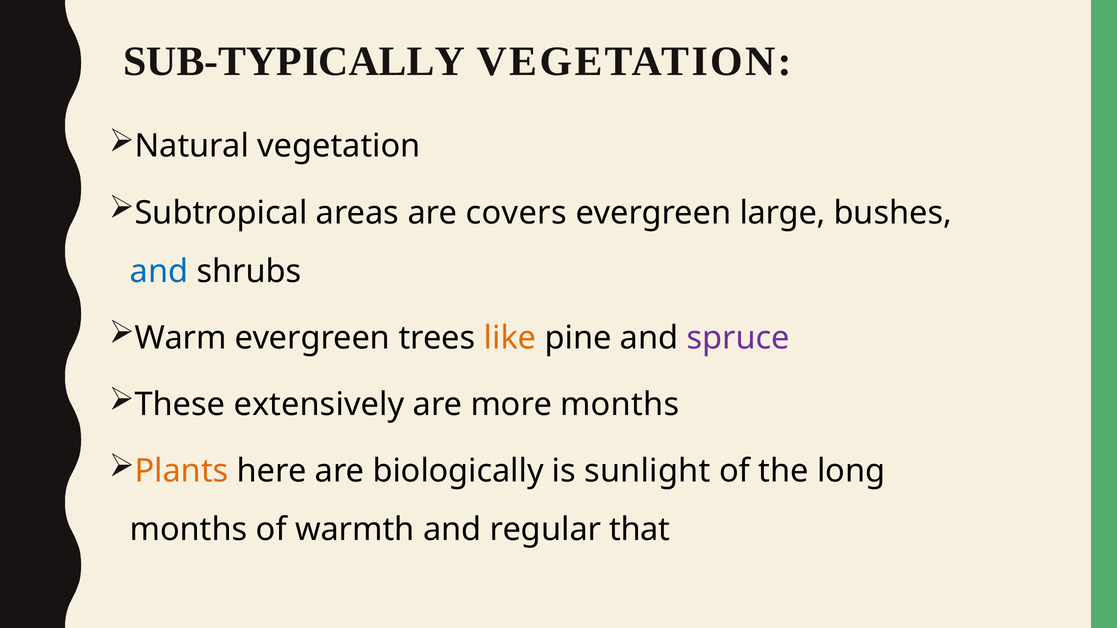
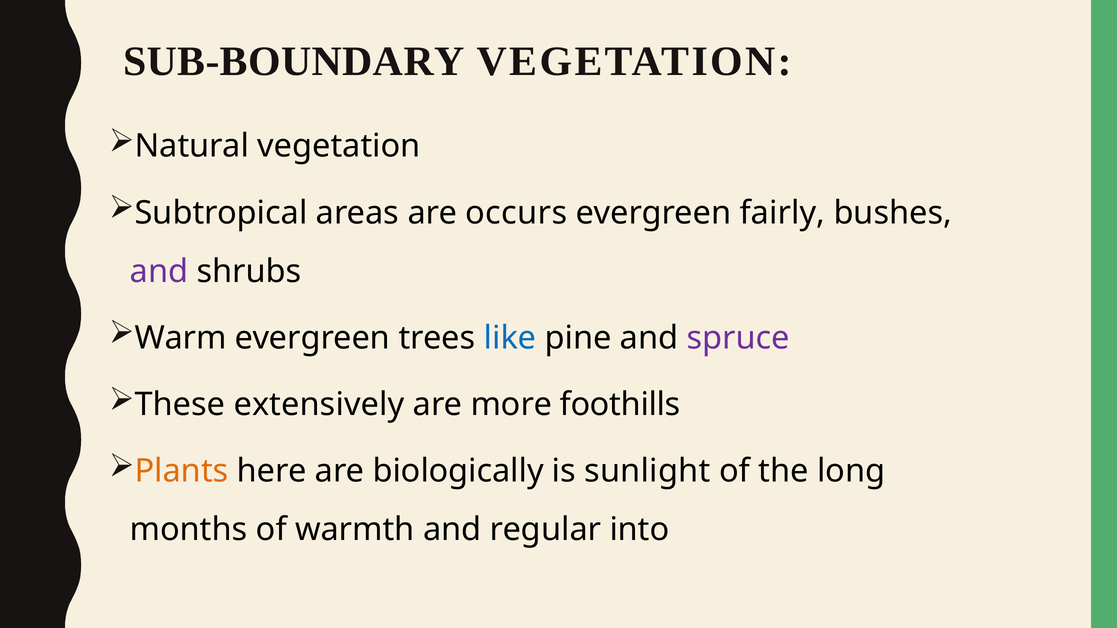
SUB-TYPICALLY: SUB-TYPICALLY -> SUB-BOUNDARY
covers: covers -> occurs
large: large -> fairly
and at (159, 271) colour: blue -> purple
like colour: orange -> blue
more months: months -> foothills
that: that -> into
